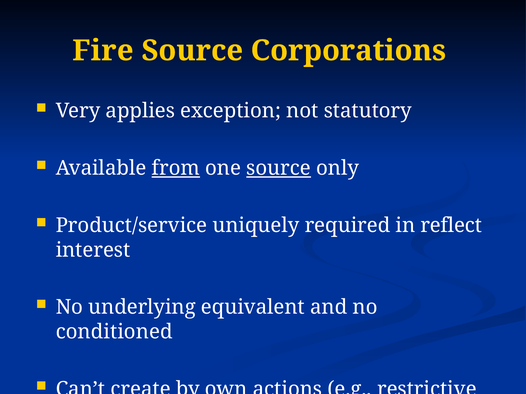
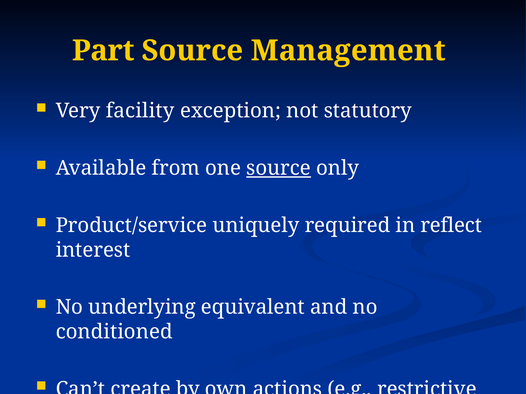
Fire: Fire -> Part
Corporations: Corporations -> Management
applies: applies -> facility
from underline: present -> none
